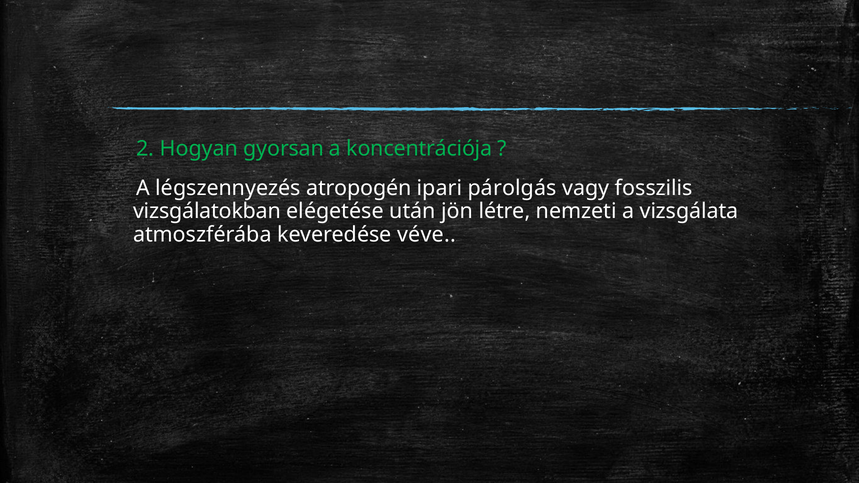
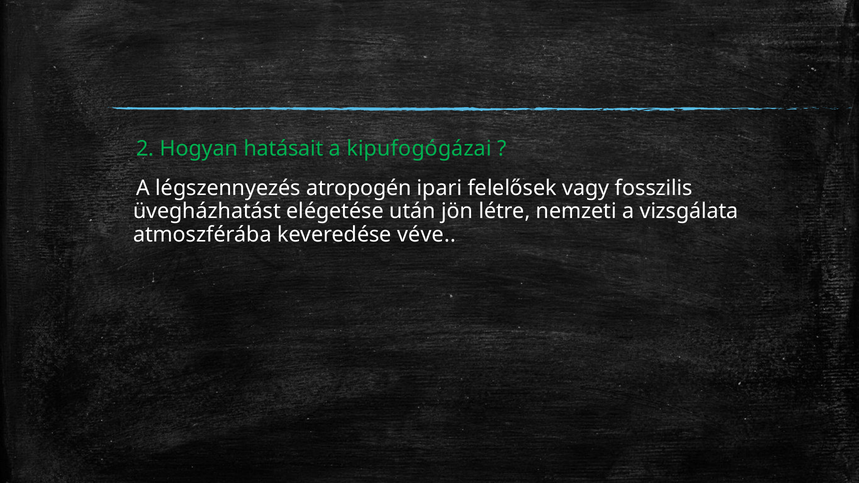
gyorsan: gyorsan -> hatásait
koncentrációja: koncentrációja -> kipufogógázai
párolgás: párolgás -> felelősek
vizsgálatokban: vizsgálatokban -> üvegházhatást
